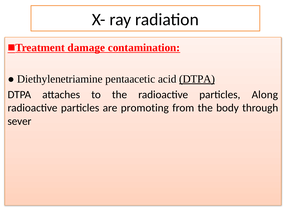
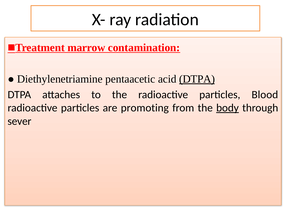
damage: damage -> marrow
Along: Along -> Blood
body underline: none -> present
